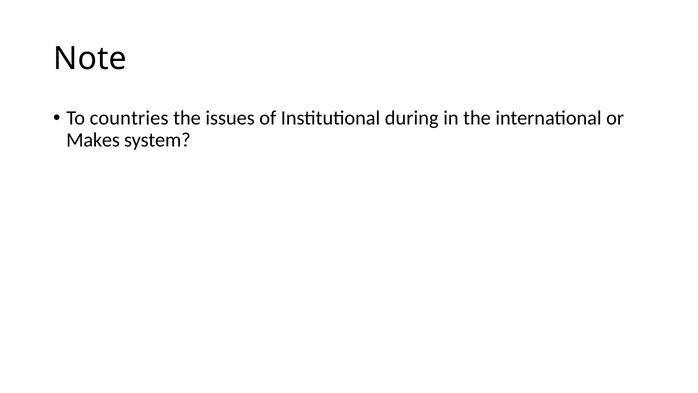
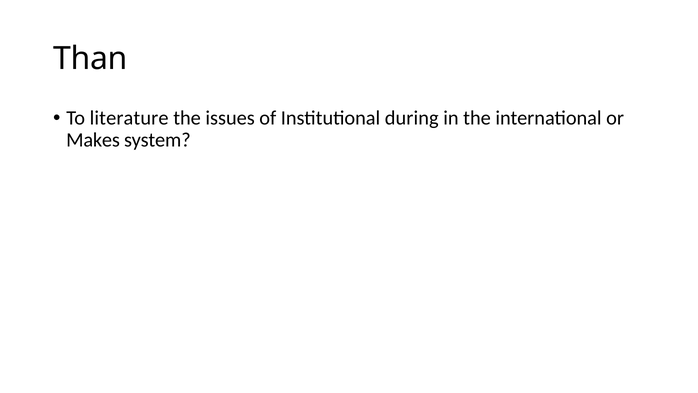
Note: Note -> Than
countries: countries -> literature
